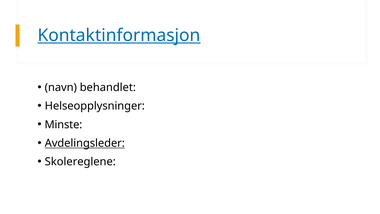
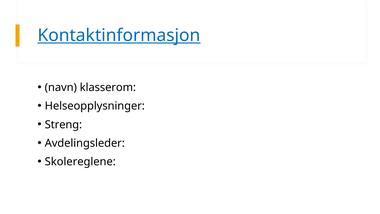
behandlet: behandlet -> klasserom
Minste: Minste -> Streng
Avdelingsleder underline: present -> none
